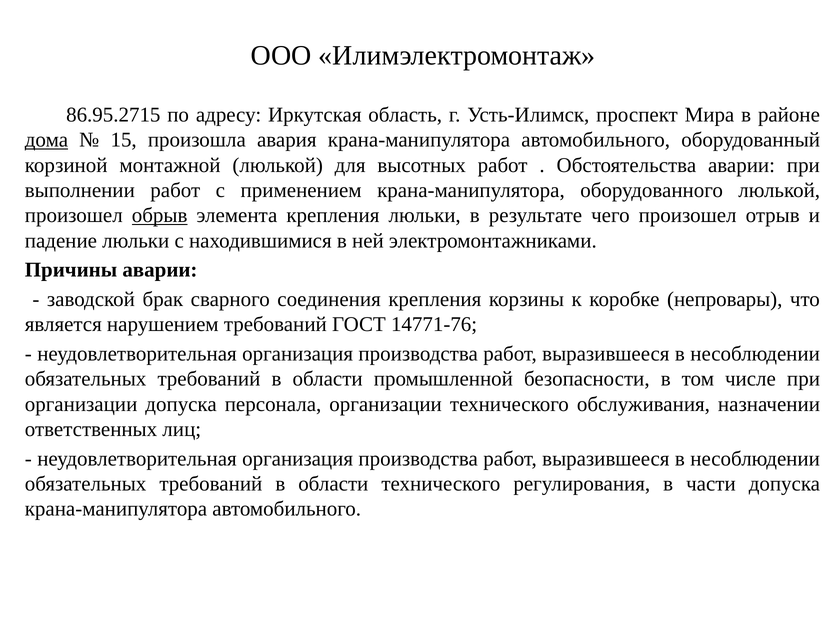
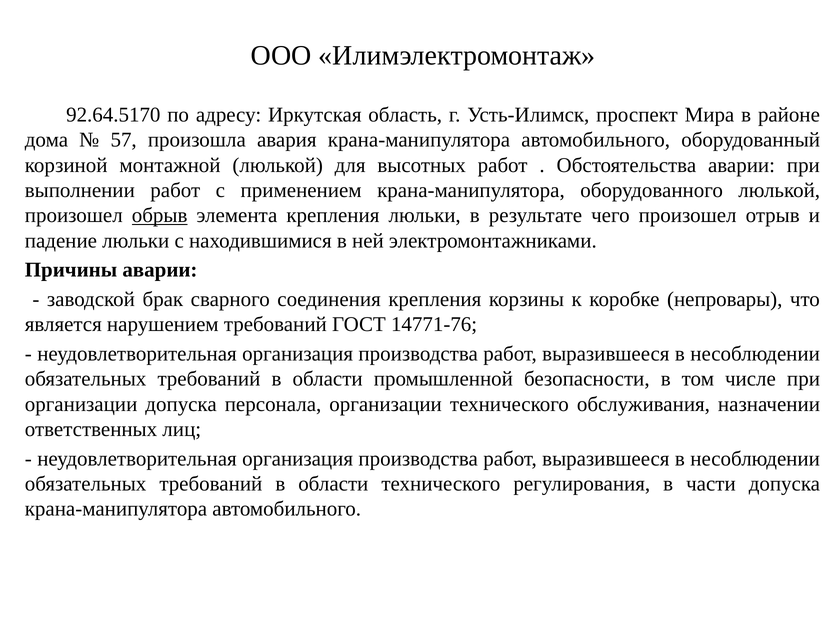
86.95.2715: 86.95.2715 -> 92.64.5170
дома underline: present -> none
15: 15 -> 57
